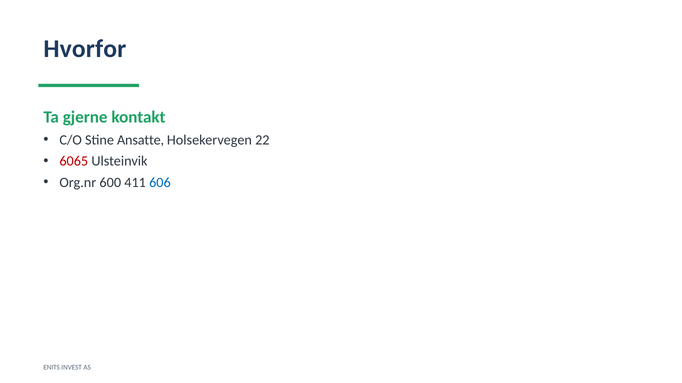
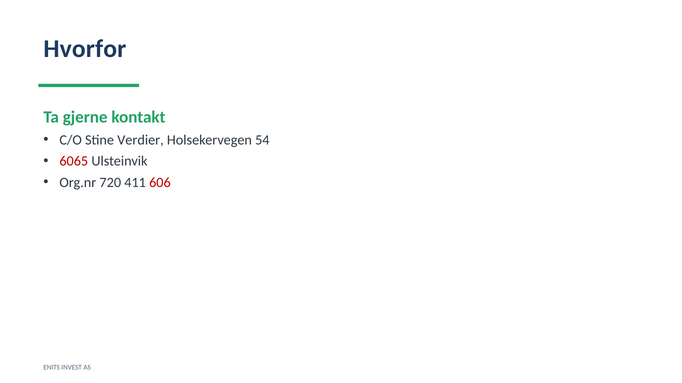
Ansatte: Ansatte -> Verdier
22: 22 -> 54
600: 600 -> 720
606 colour: blue -> red
